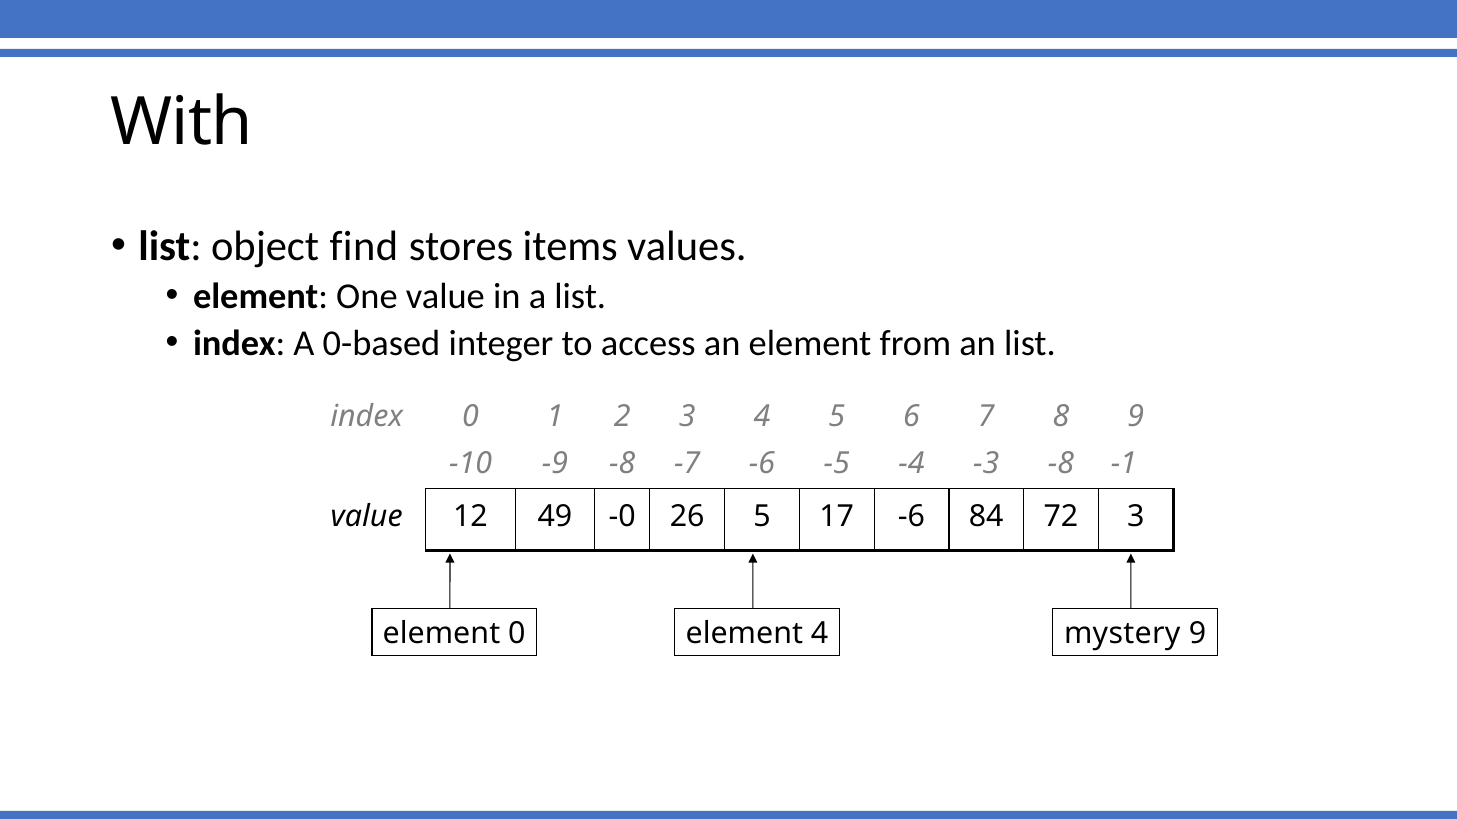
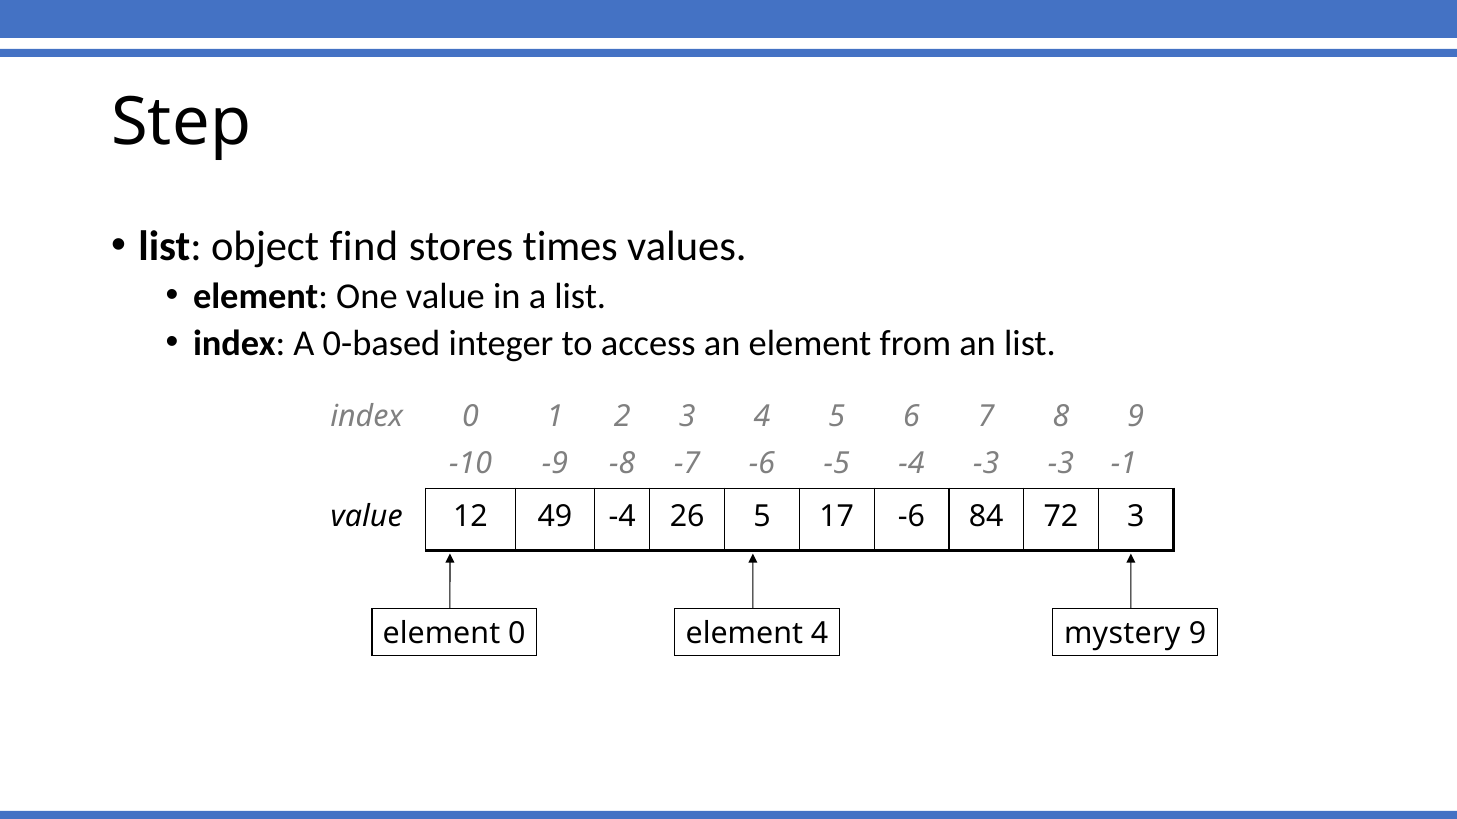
With: With -> Step
items: items -> times
-8 at (1061, 464): -8 -> -3
49 -0: -0 -> -4
